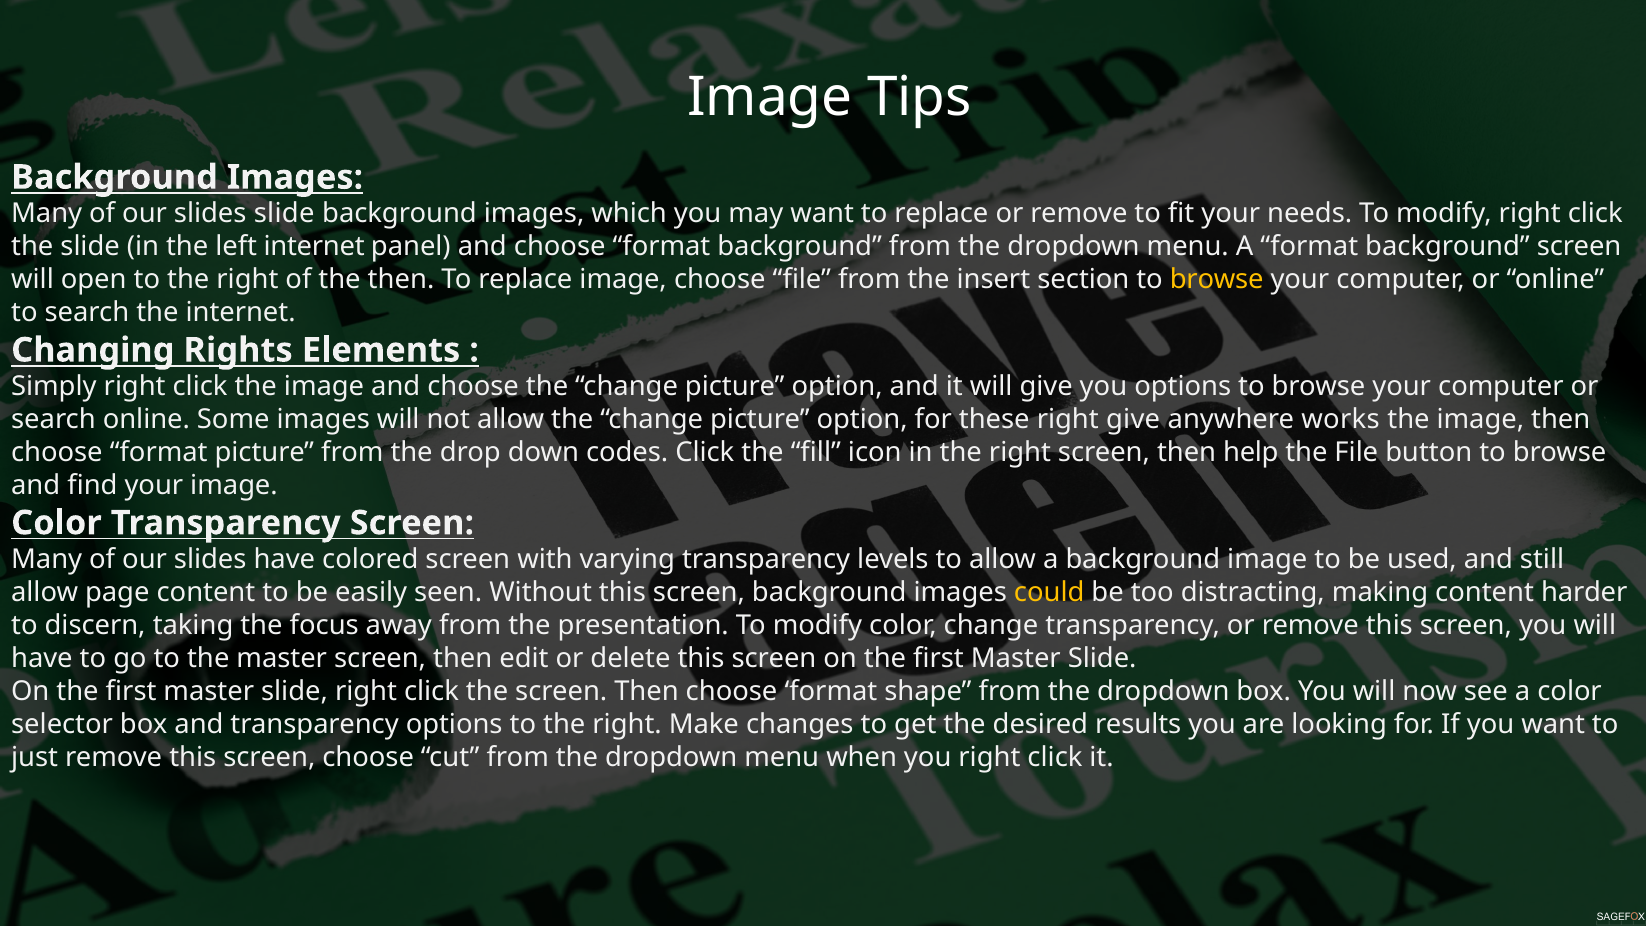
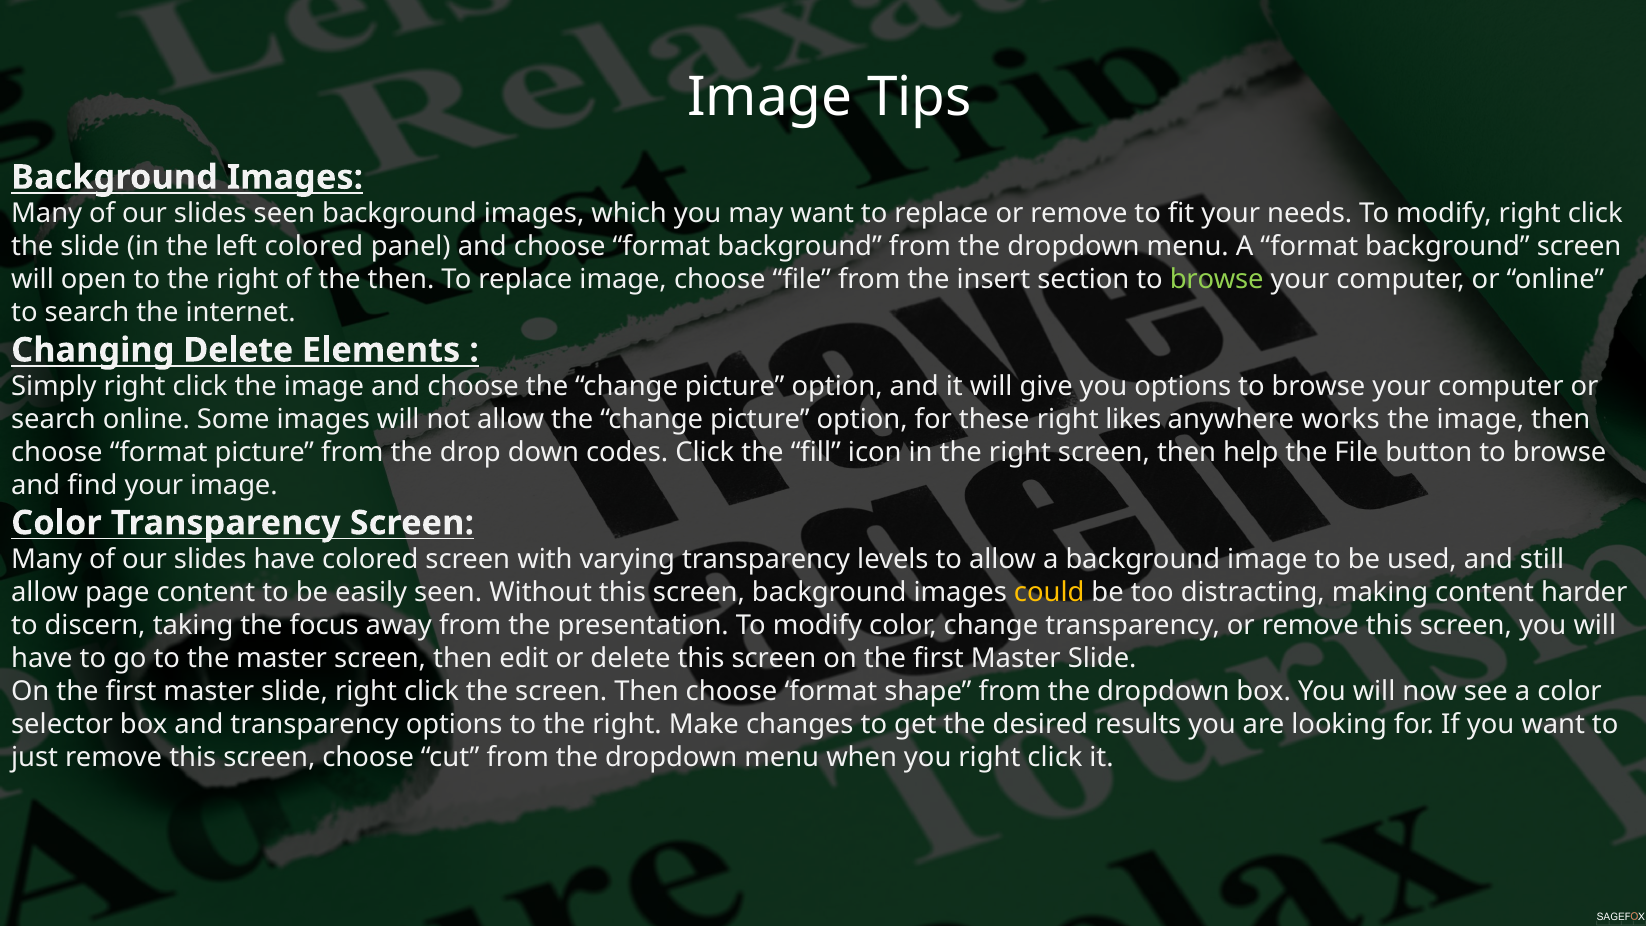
slides slide: slide -> seen
left internet: internet -> colored
browse at (1217, 280) colour: yellow -> light green
Changing Rights: Rights -> Delete
right give: give -> likes
